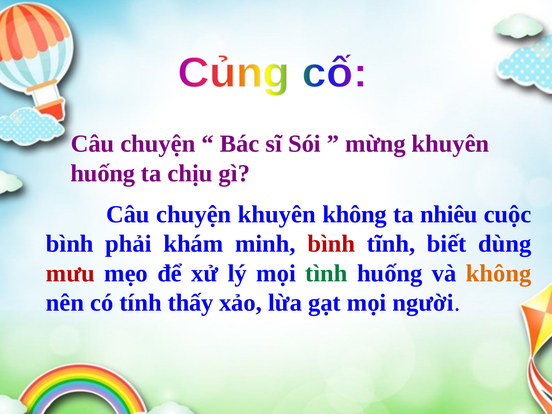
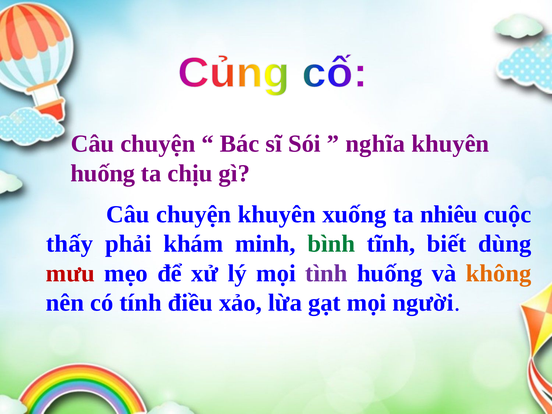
mừng: mừng -> nghĩa
khuyên không: không -> xuống
bình at (70, 244): bình -> thấy
bình at (331, 244) colour: red -> green
tình colour: green -> purple
thấy: thấy -> điều
